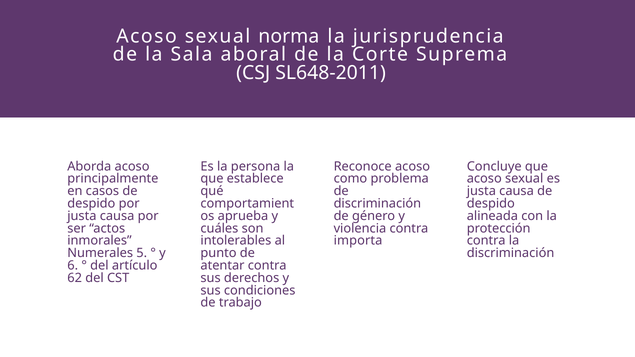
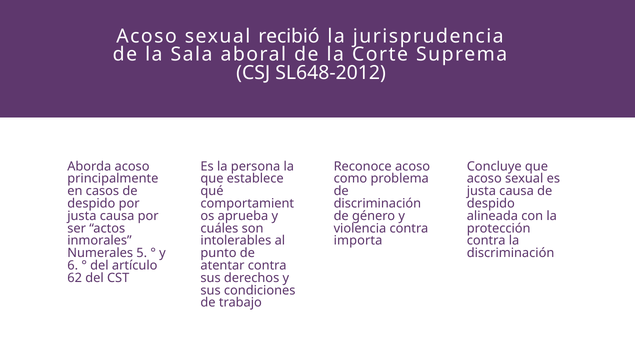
norma: norma -> recibió
SL648-2011: SL648-2011 -> SL648-2012
